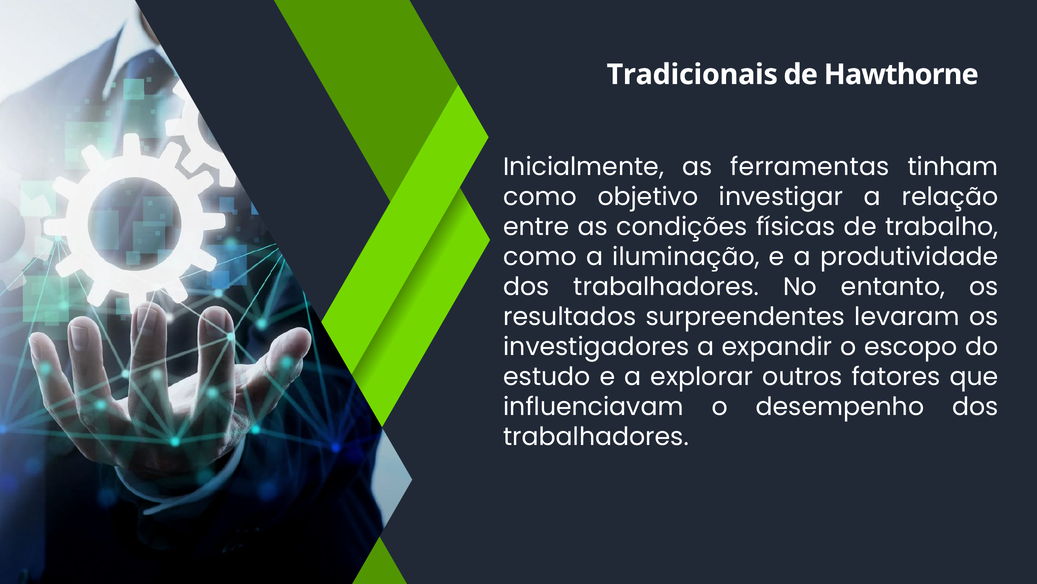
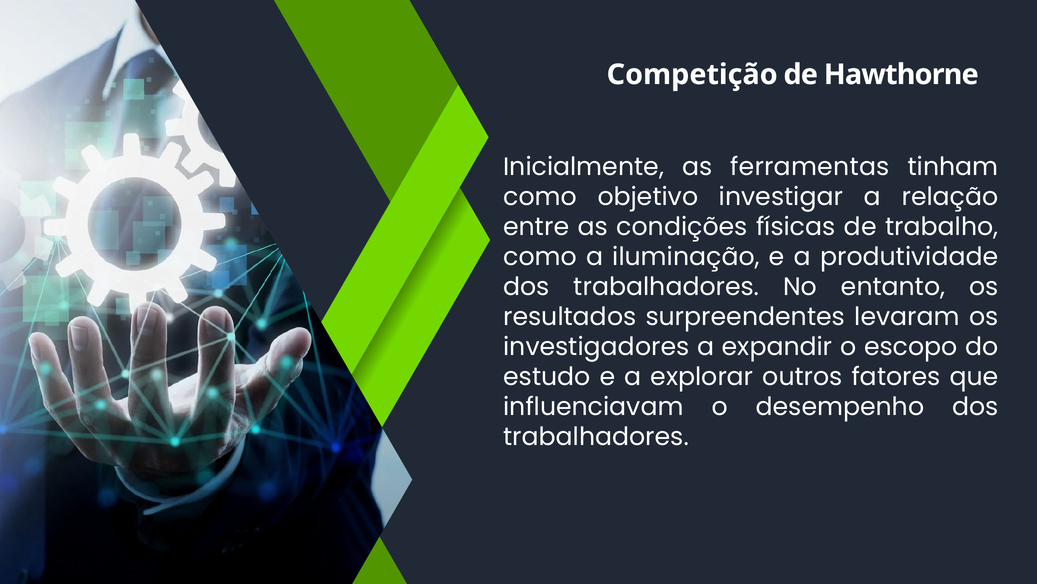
Tradicionais: Tradicionais -> Competição
